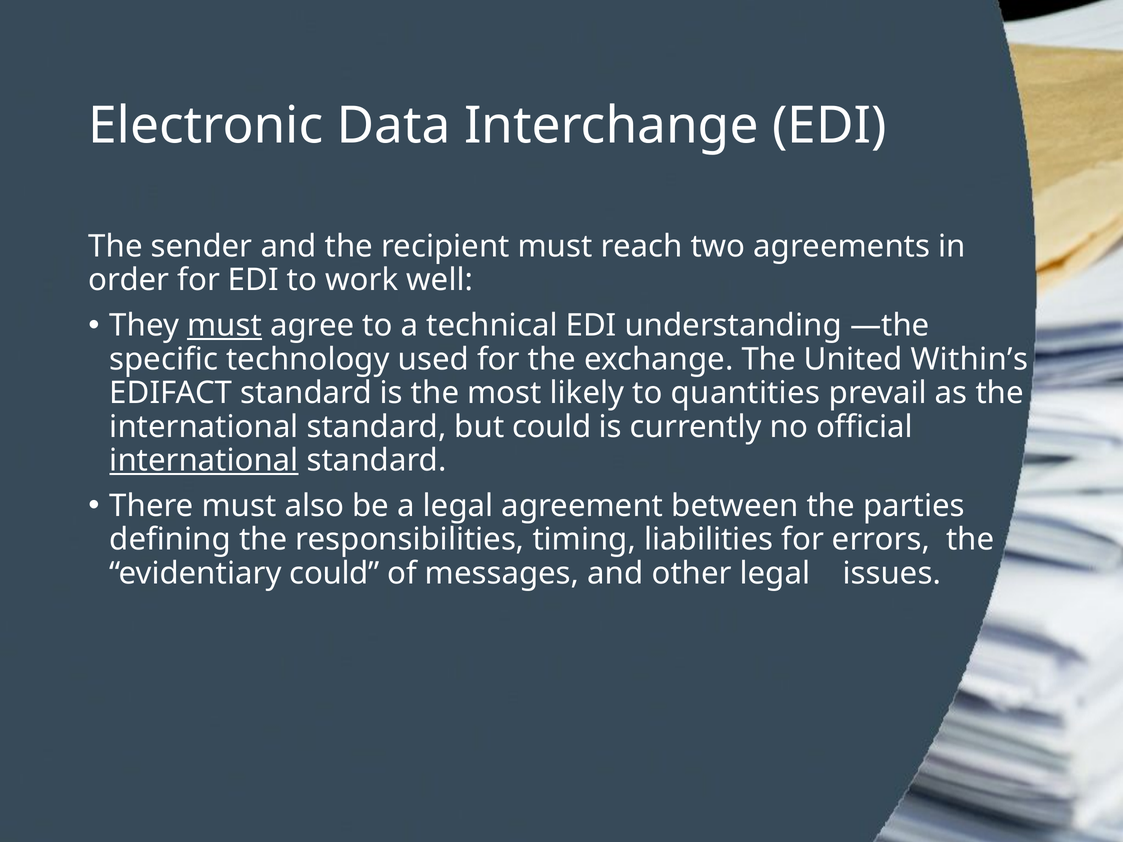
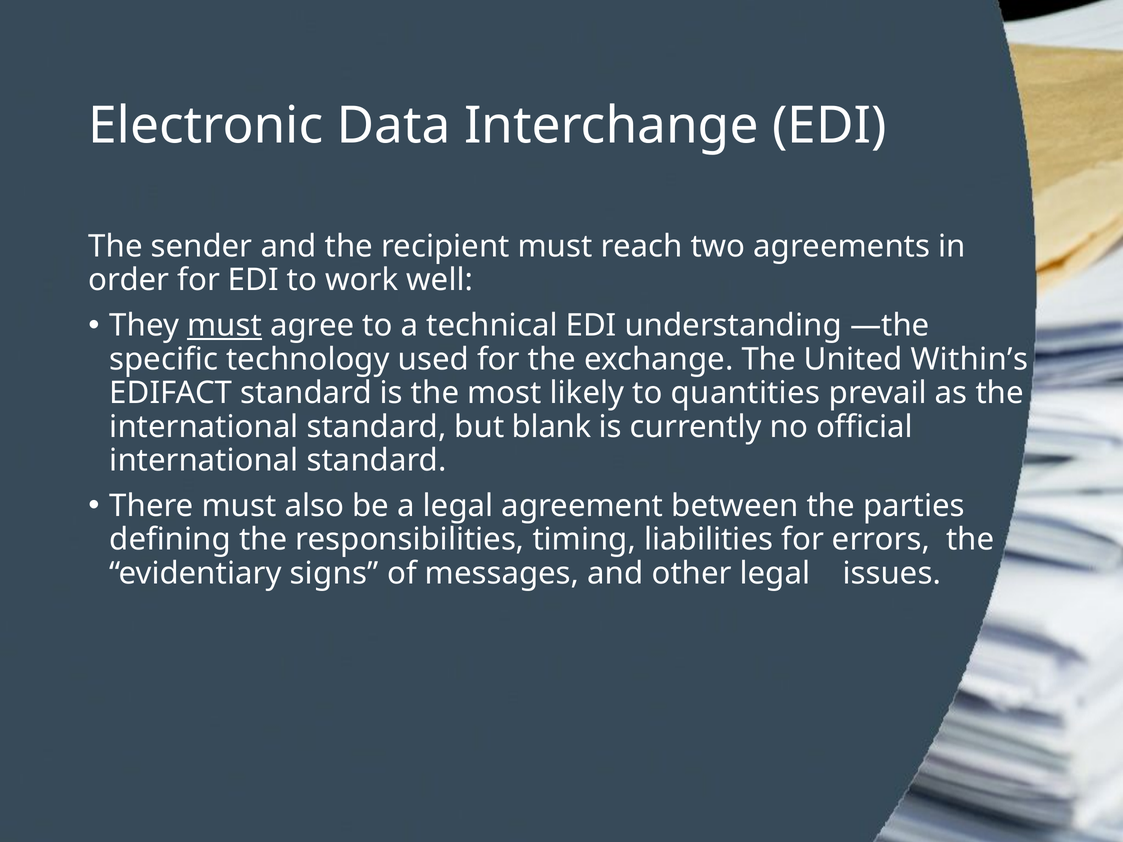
but could: could -> blank
international at (204, 461) underline: present -> none
evidentiary could: could -> signs
